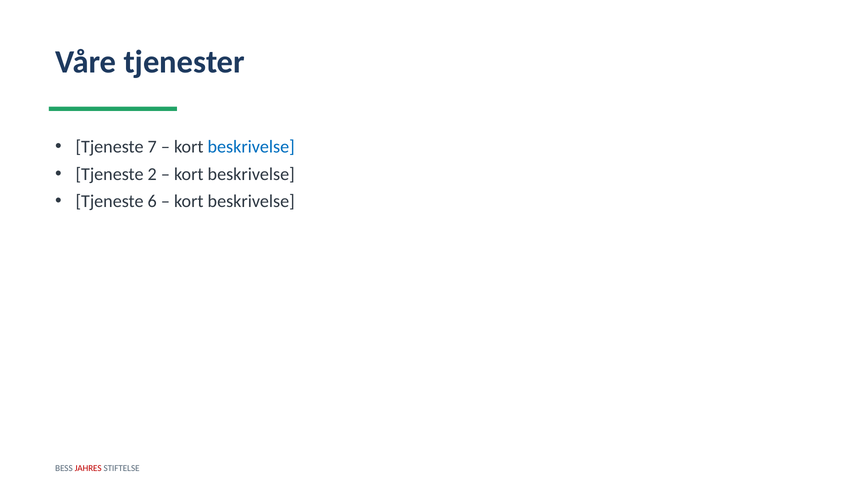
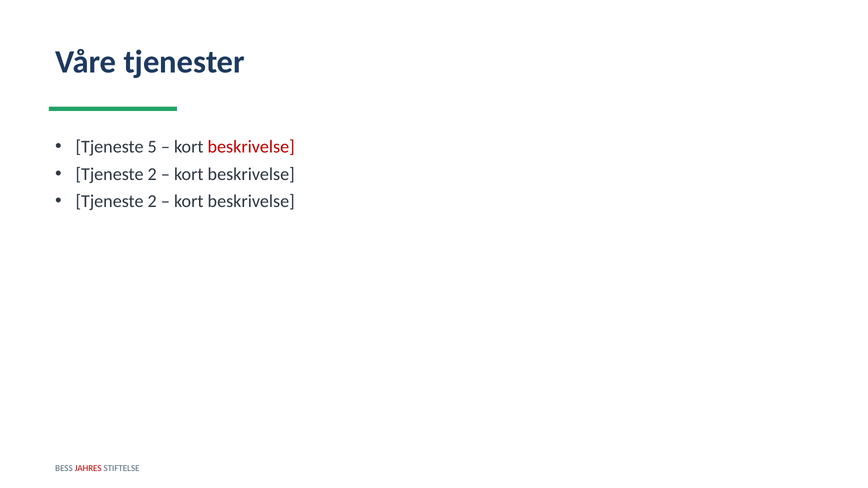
7: 7 -> 5
beskrivelse at (251, 147) colour: blue -> red
6 at (152, 201): 6 -> 2
